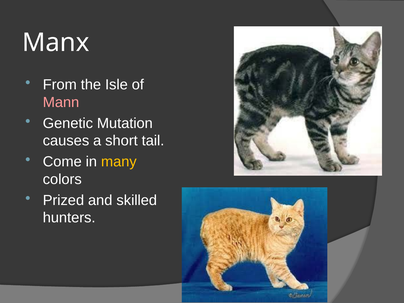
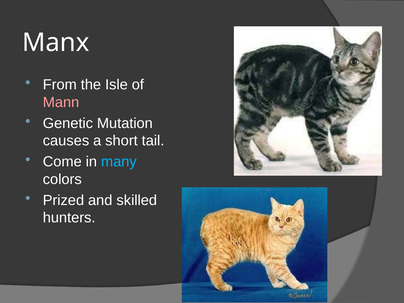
many colour: yellow -> light blue
